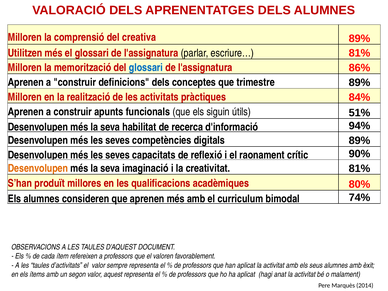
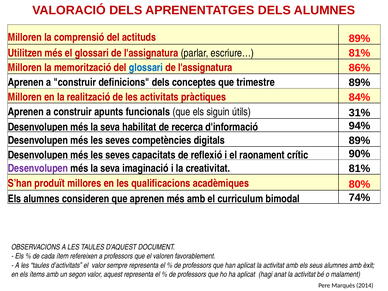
creativa: creativa -> actituds
51%: 51% -> 31%
Desenvolupen at (38, 168) colour: orange -> purple
